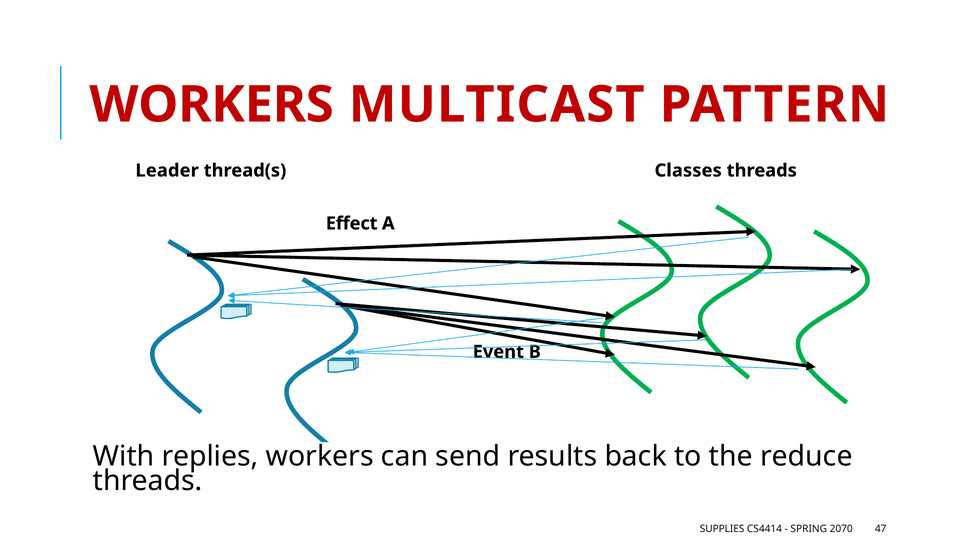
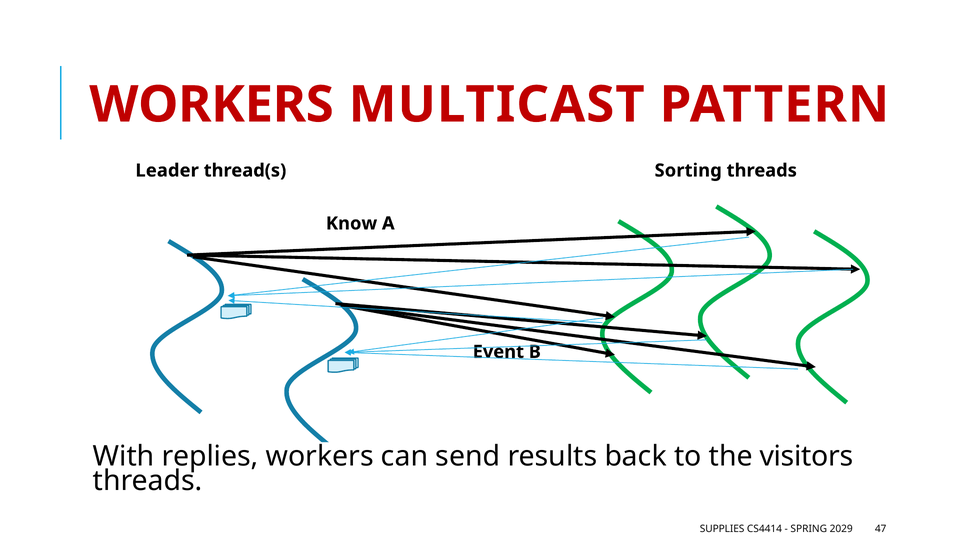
Classes: Classes -> Sorting
Effect: Effect -> Know
reduce: reduce -> visitors
2070: 2070 -> 2029
